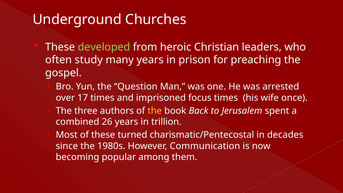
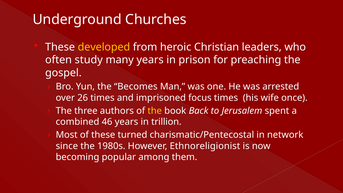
developed colour: light green -> yellow
Question: Question -> Becomes
17: 17 -> 26
26: 26 -> 46
decades: decades -> network
Communication: Communication -> Ethnoreligionist
